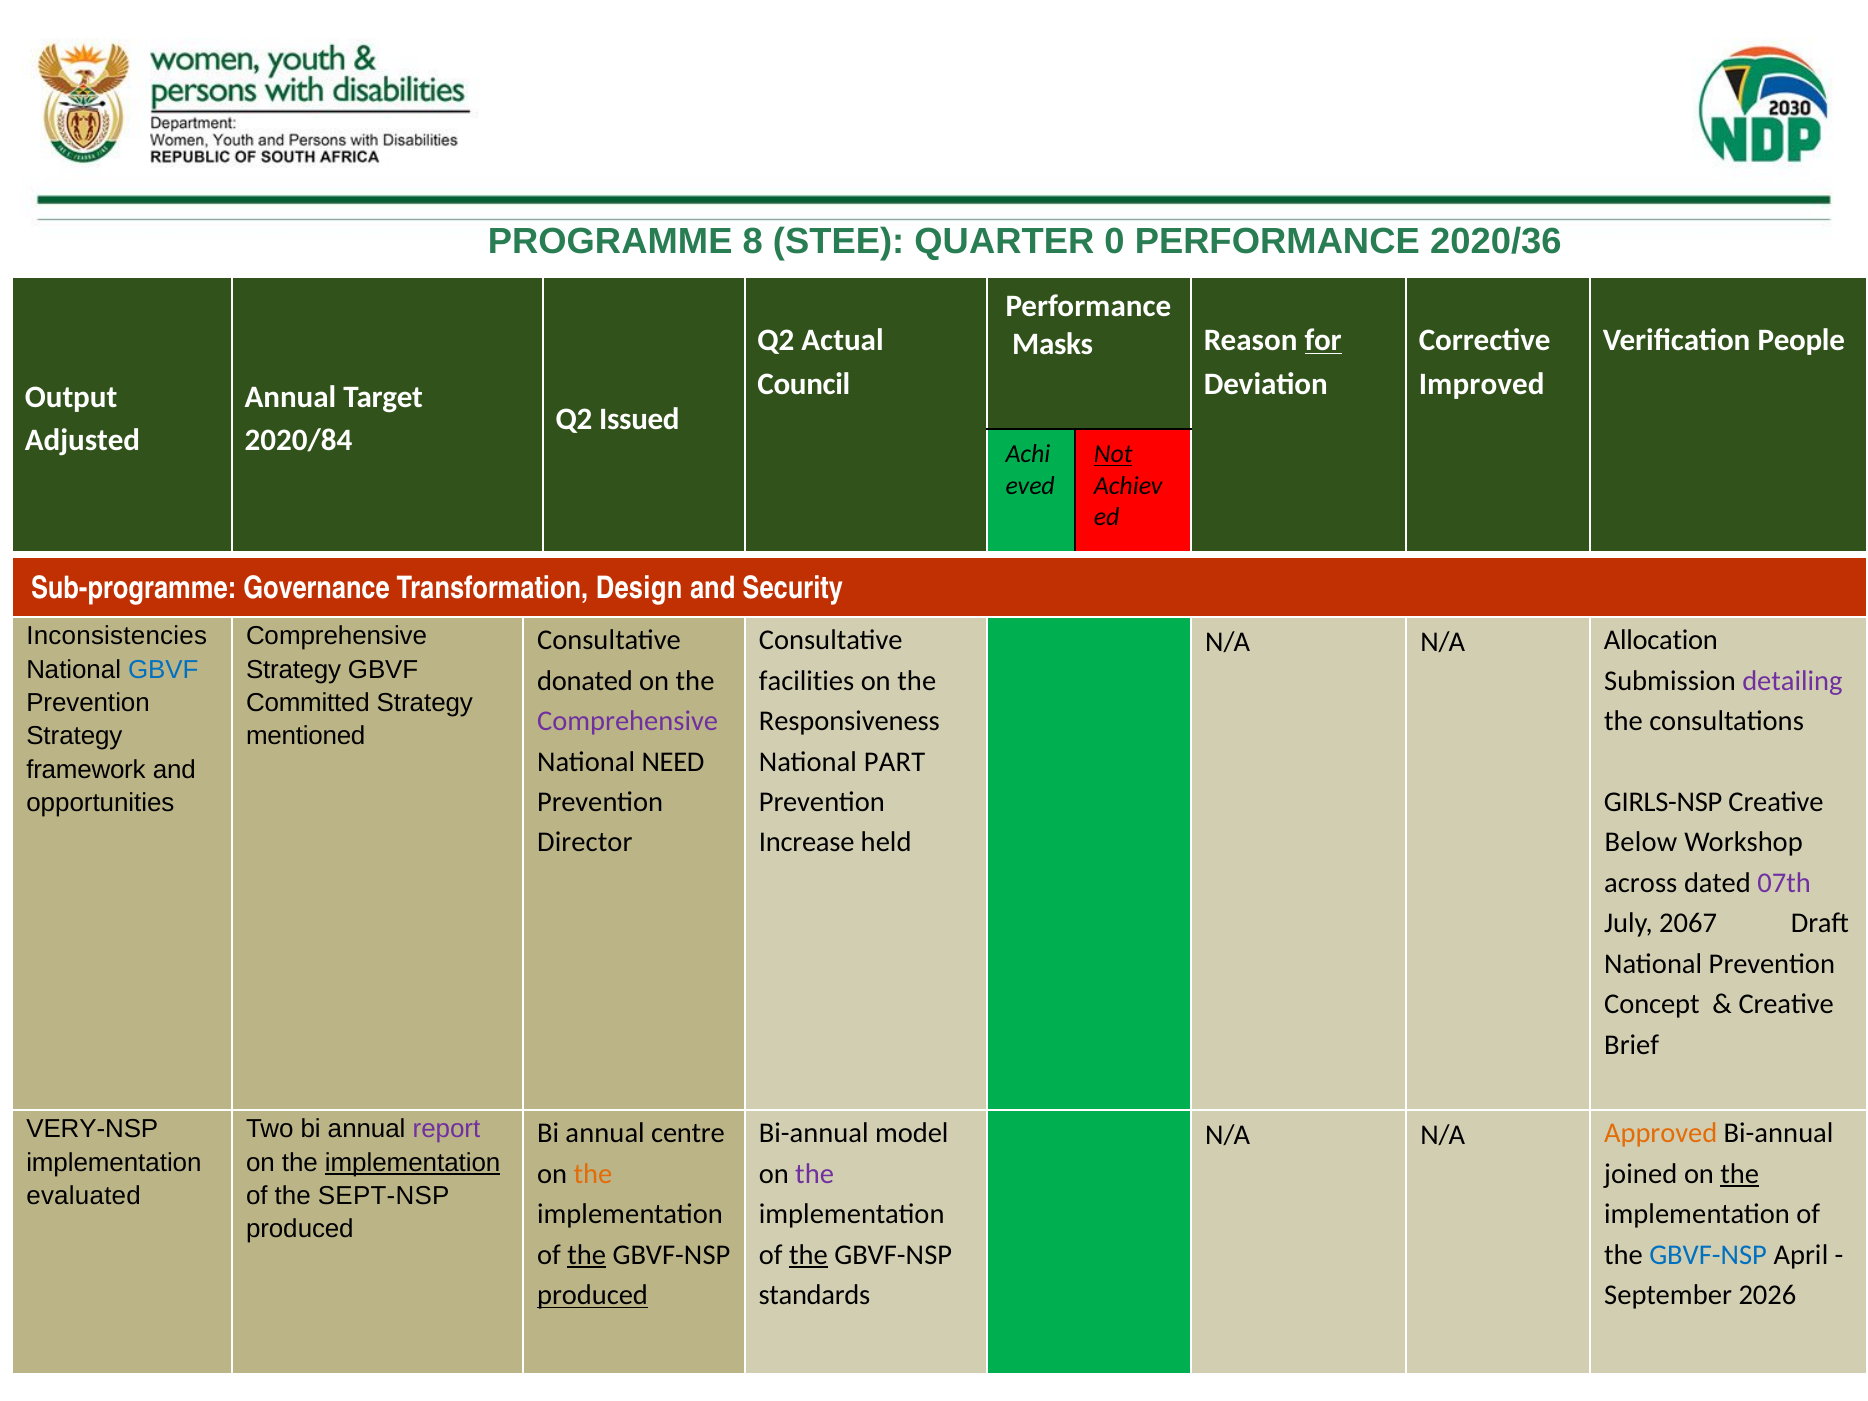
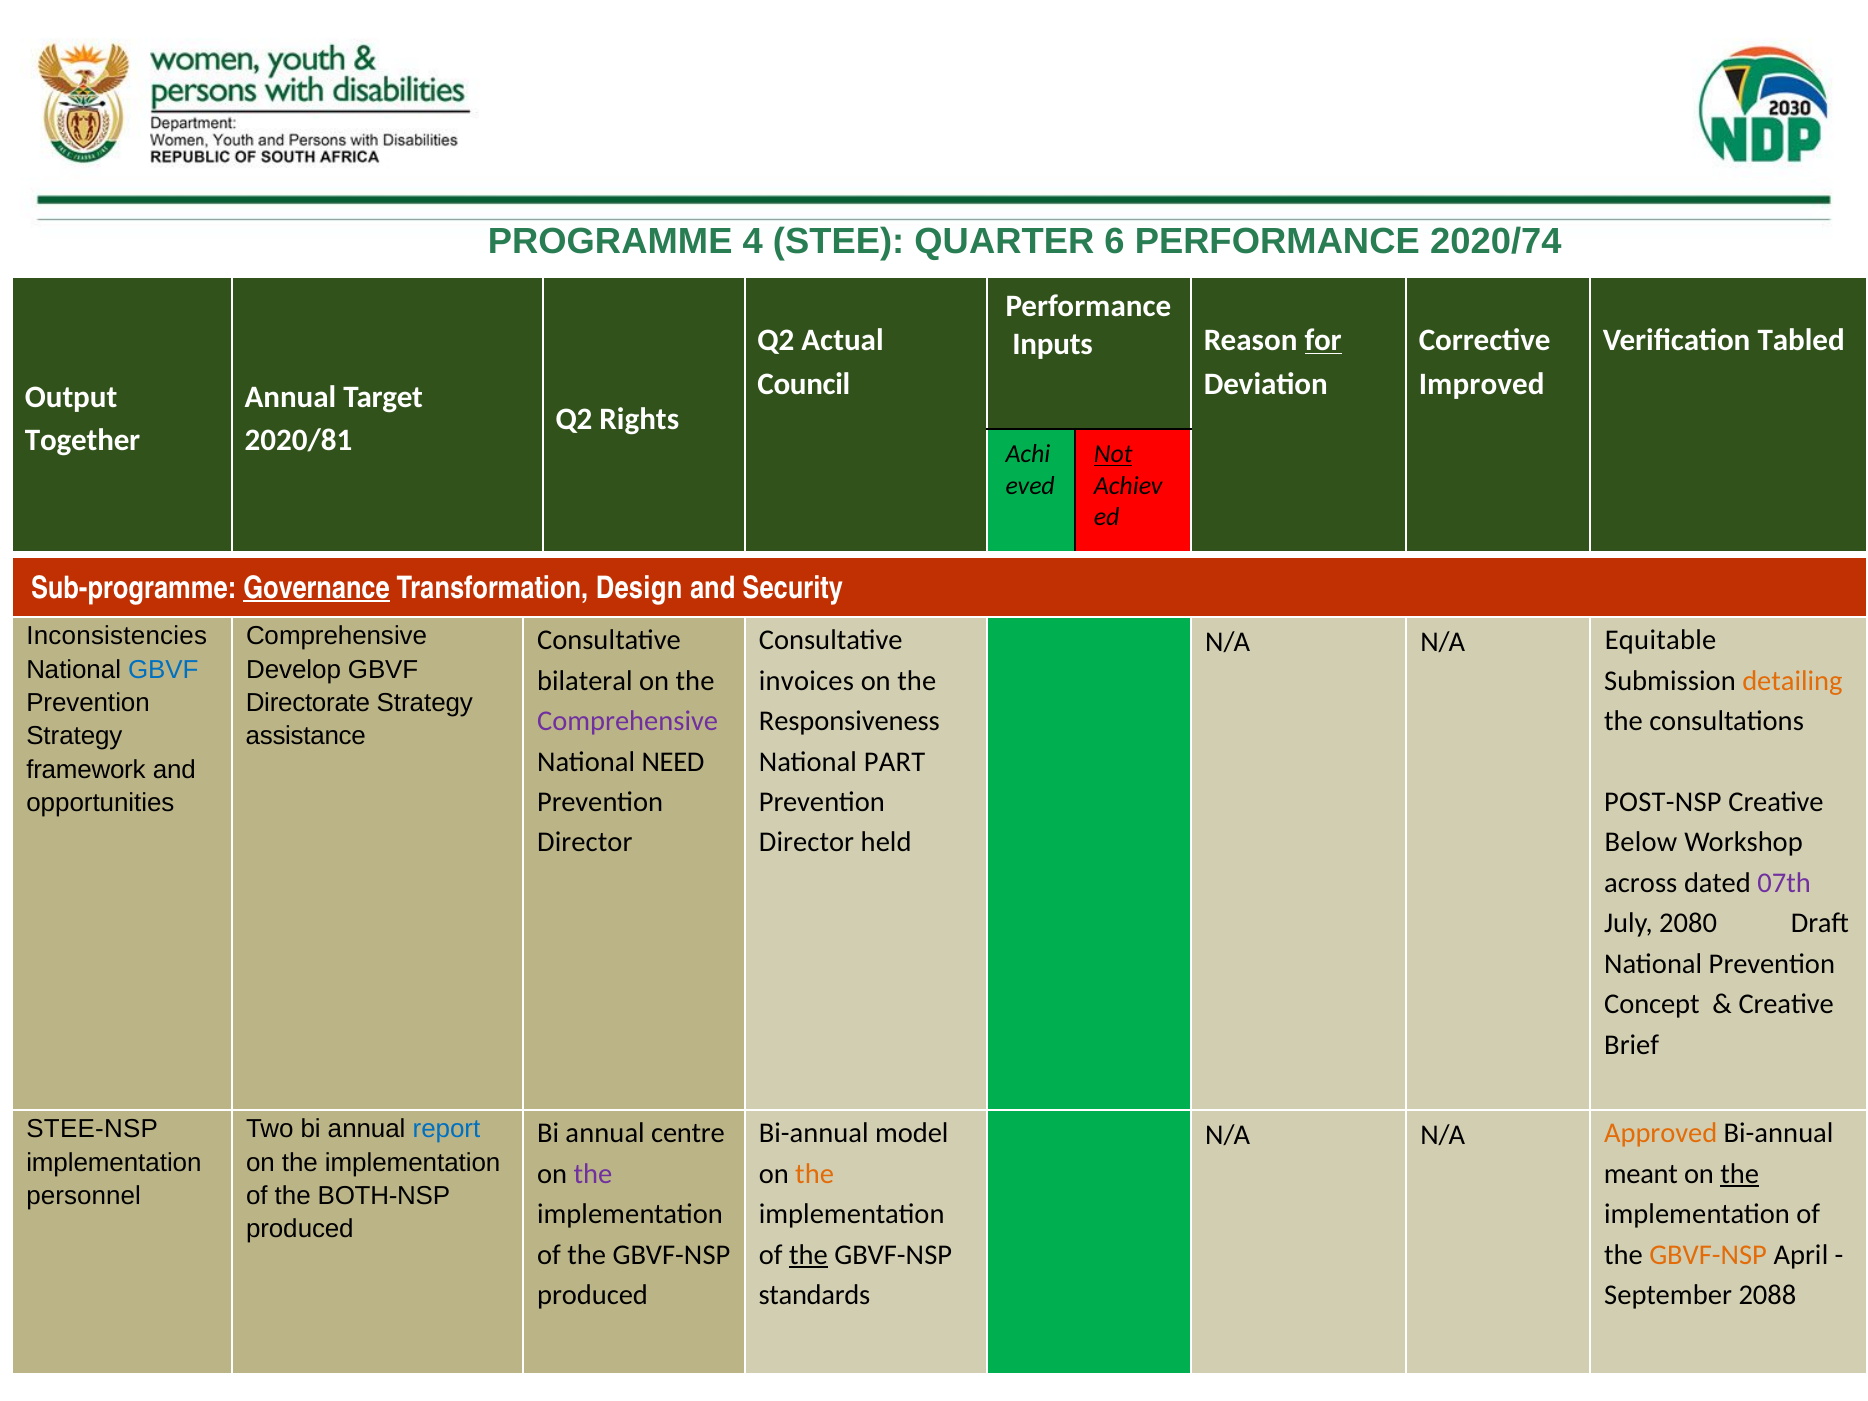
8: 8 -> 4
0: 0 -> 6
2020/36: 2020/36 -> 2020/74
People: People -> Tabled
Masks: Masks -> Inputs
Issued: Issued -> Rights
Adjusted: Adjusted -> Together
2020/84: 2020/84 -> 2020/81
Governance underline: none -> present
Allocation: Allocation -> Equitable
Strategy at (294, 670): Strategy -> Develop
donated: donated -> bilateral
facilities: facilities -> invoices
detailing colour: purple -> orange
Committed: Committed -> Directorate
mentioned: mentioned -> assistance
GIRLS-NSP: GIRLS-NSP -> POST-NSP
Increase at (807, 843): Increase -> Director
2067: 2067 -> 2080
VERY-NSP: VERY-NSP -> STEE-NSP
report colour: purple -> blue
implementation at (413, 1163) underline: present -> none
the at (593, 1174) colour: orange -> purple
the at (815, 1174) colour: purple -> orange
joined: joined -> meant
evaluated: evaluated -> personnel
SEPT-NSP: SEPT-NSP -> BOTH-NSP
the at (587, 1255) underline: present -> none
GBVF-NSP at (1708, 1255) colour: blue -> orange
produced at (593, 1295) underline: present -> none
2026: 2026 -> 2088
